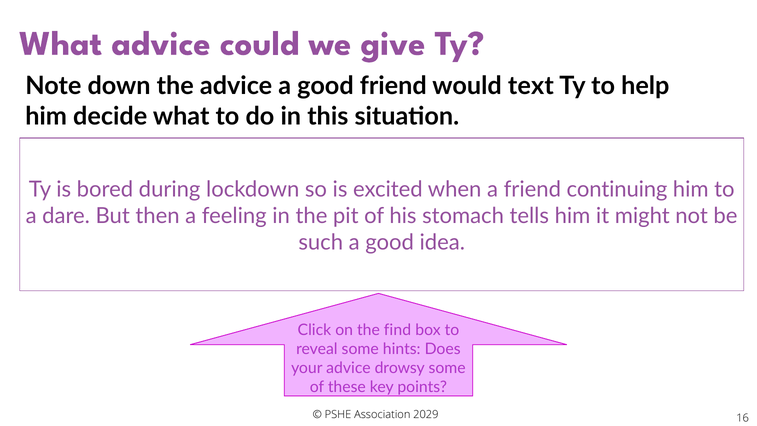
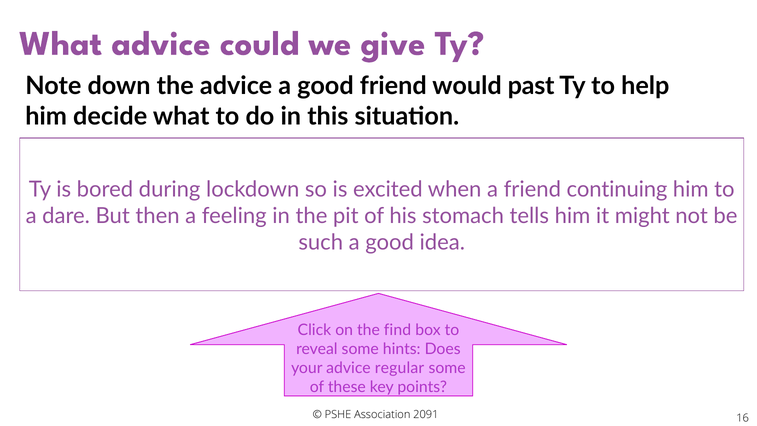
text: text -> past
drowsy: drowsy -> regular
2029: 2029 -> 2091
